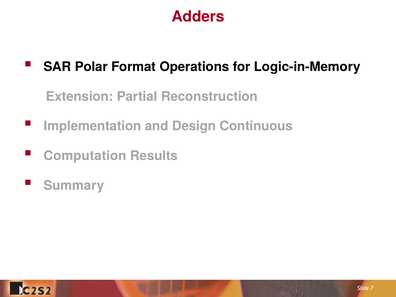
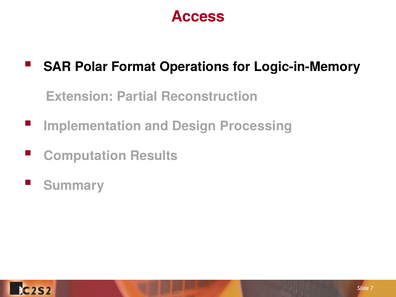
Adders: Adders -> Access
Continuous: Continuous -> Processing
